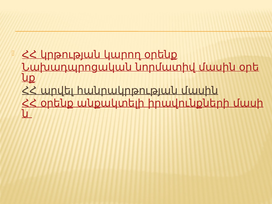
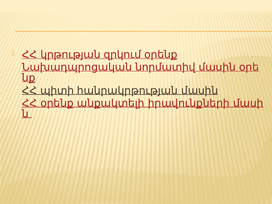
կարող: կարող -> զրկում
արվել: արվել -> պիտի
